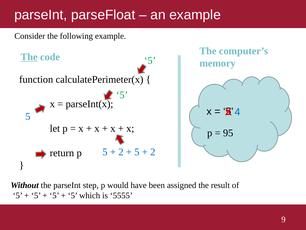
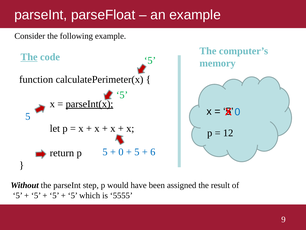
parseInt(x underline: none -> present
4 at (237, 112): 4 -> 0
95: 95 -> 12
2 at (121, 152): 2 -> 0
2 at (153, 152): 2 -> 6
